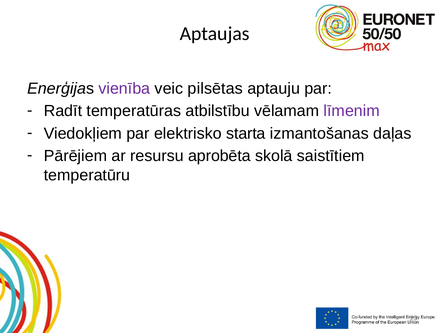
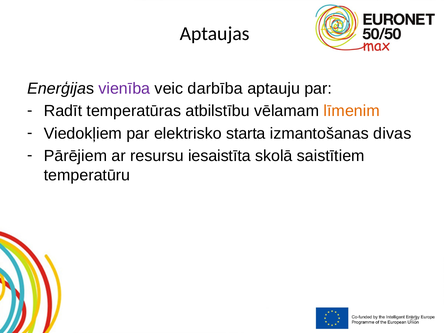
pilsētas: pilsētas -> darbība
līmenim colour: purple -> orange
daļas: daļas -> divas
aprobēta: aprobēta -> iesaistīta
